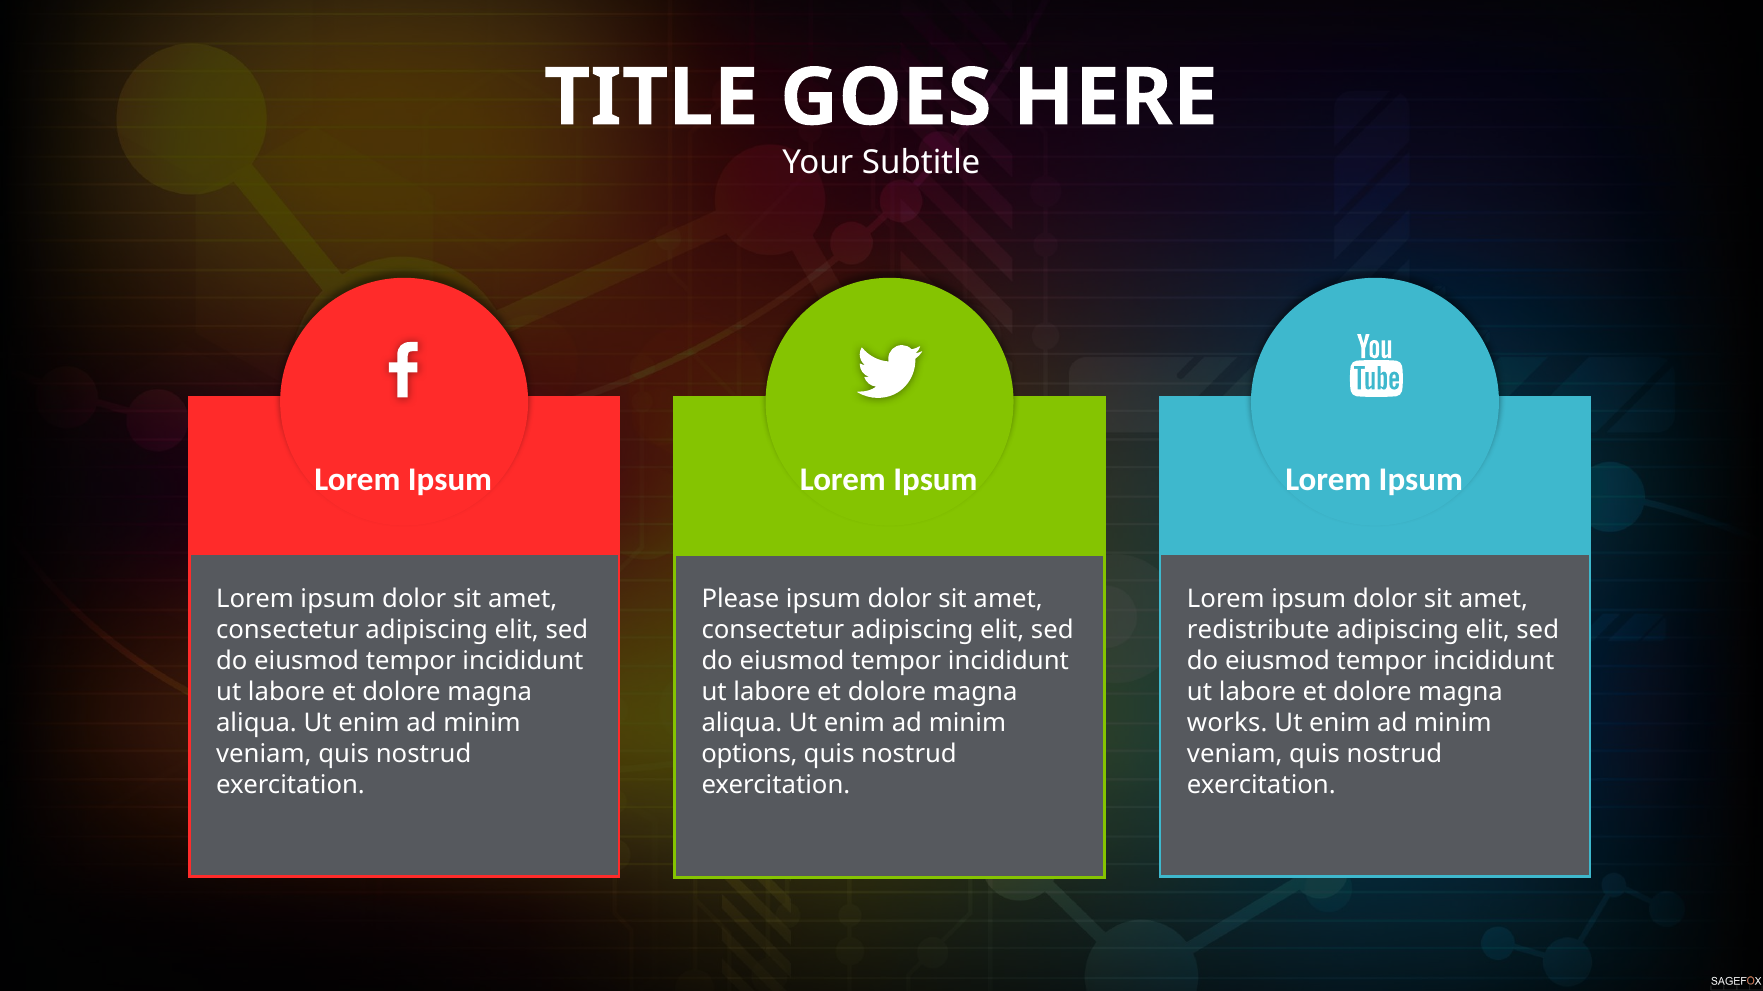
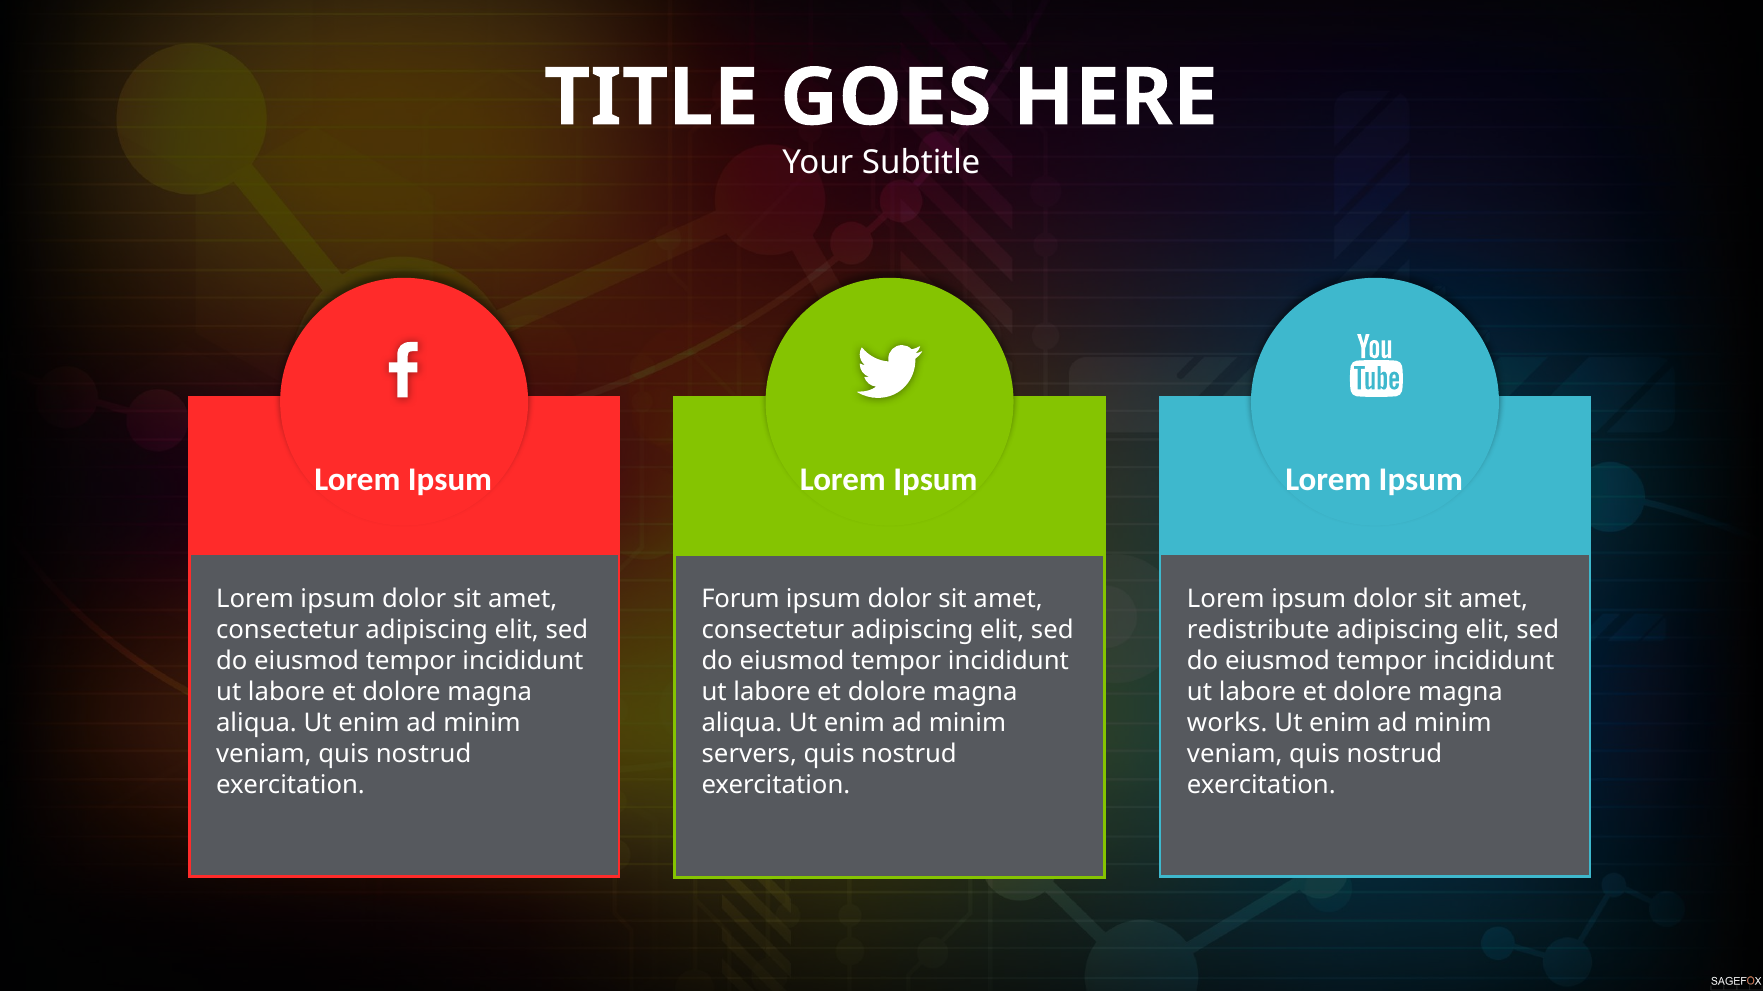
Please: Please -> Forum
options: options -> servers
